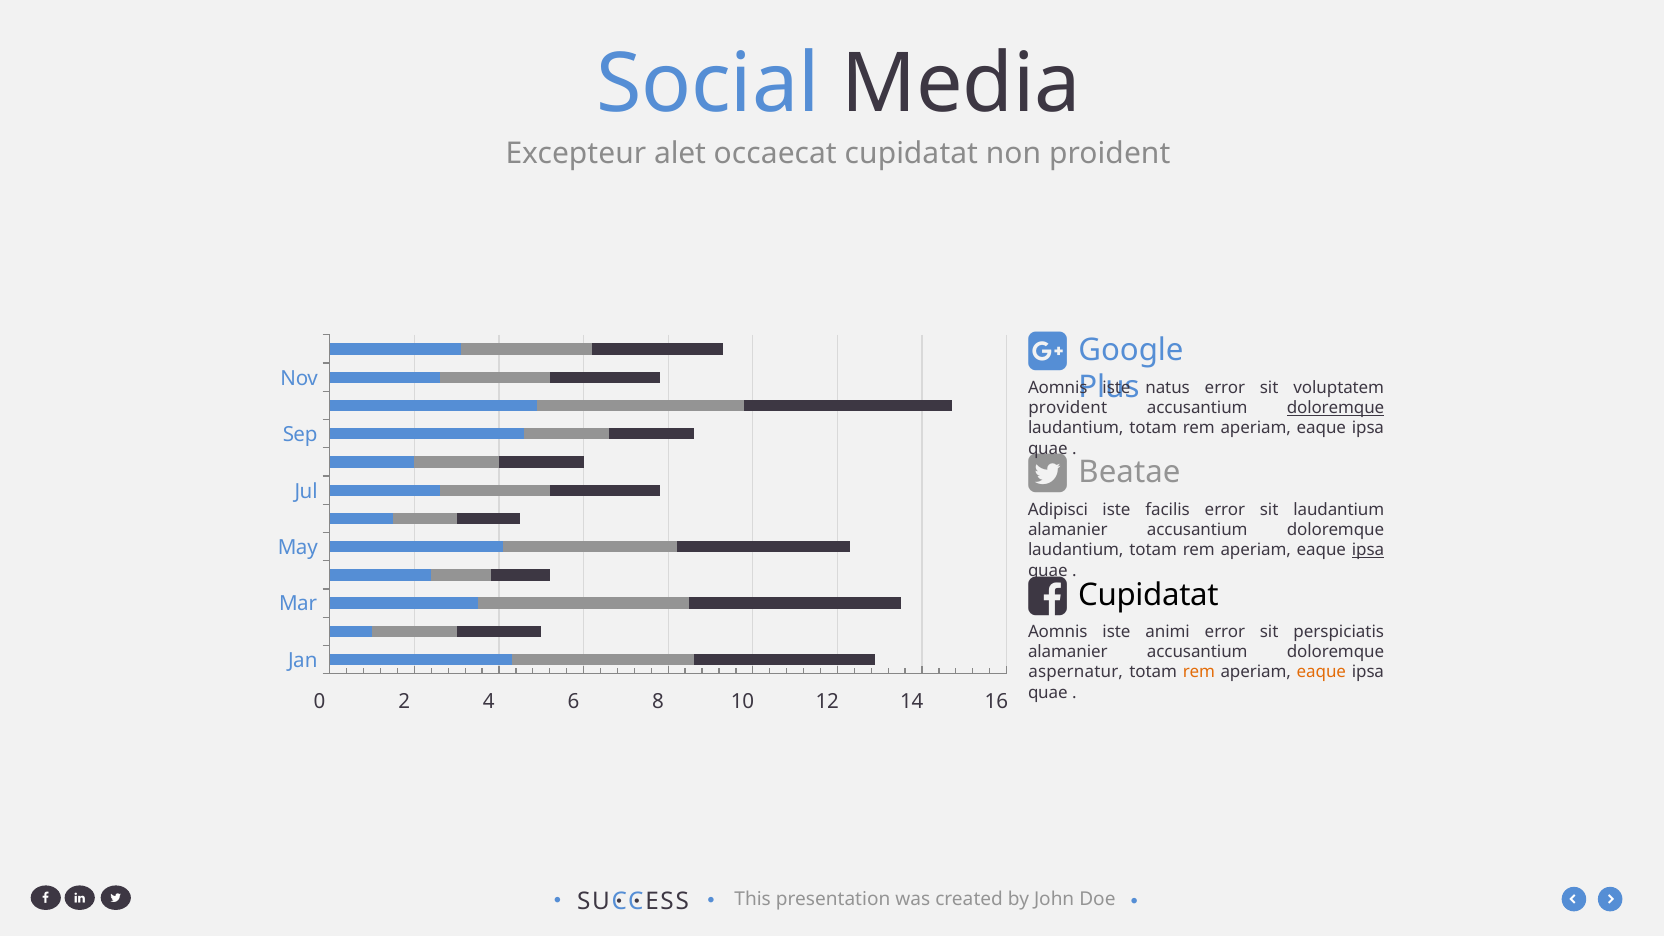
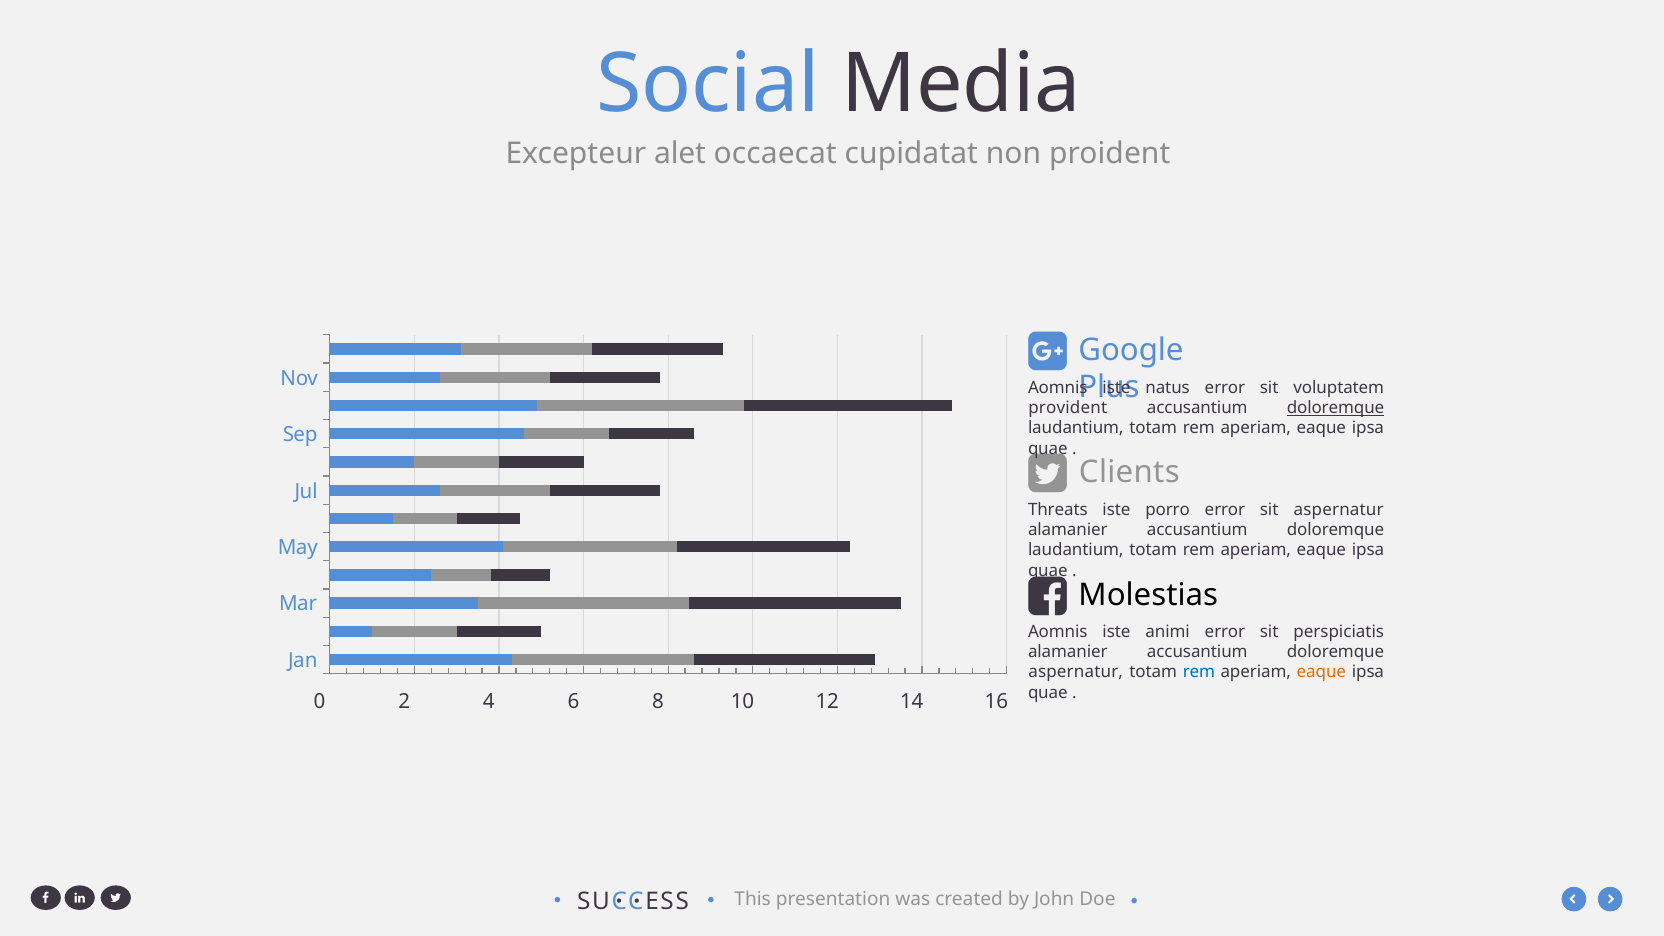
Beatae: Beatae -> Clients
Adipisci: Adipisci -> Threats
facilis: facilis -> porro
sit laudantium: laudantium -> aspernatur
ipsa at (1368, 550) underline: present -> none
Cupidatat at (1148, 595): Cupidatat -> Molestias
rem at (1199, 672) colour: orange -> blue
